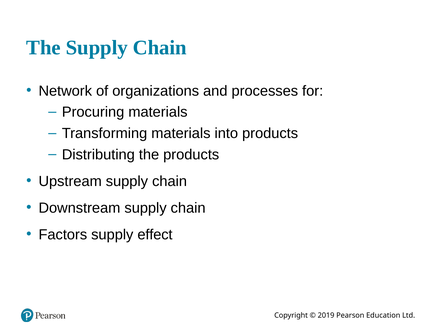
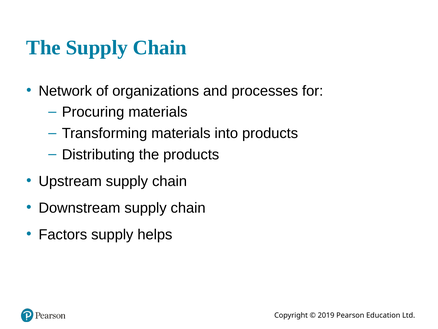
effect: effect -> helps
